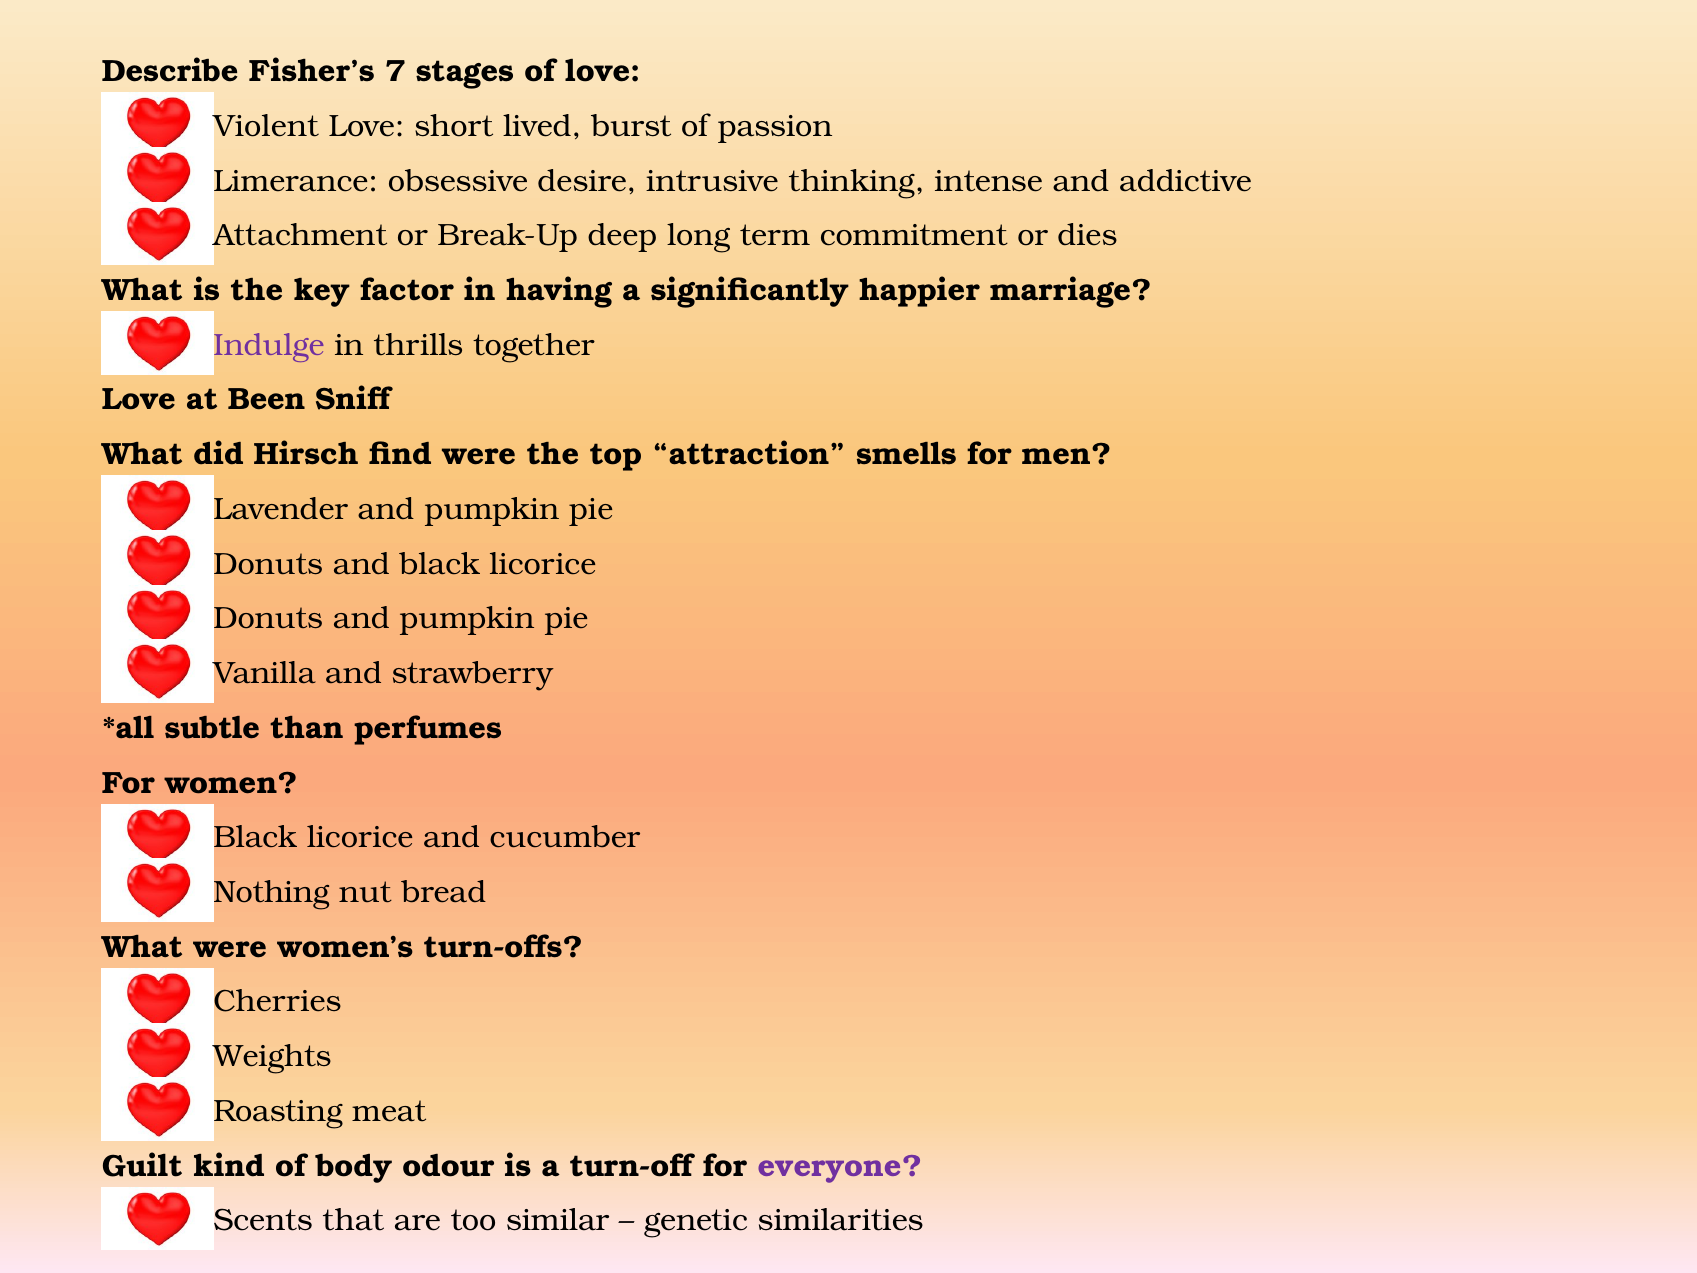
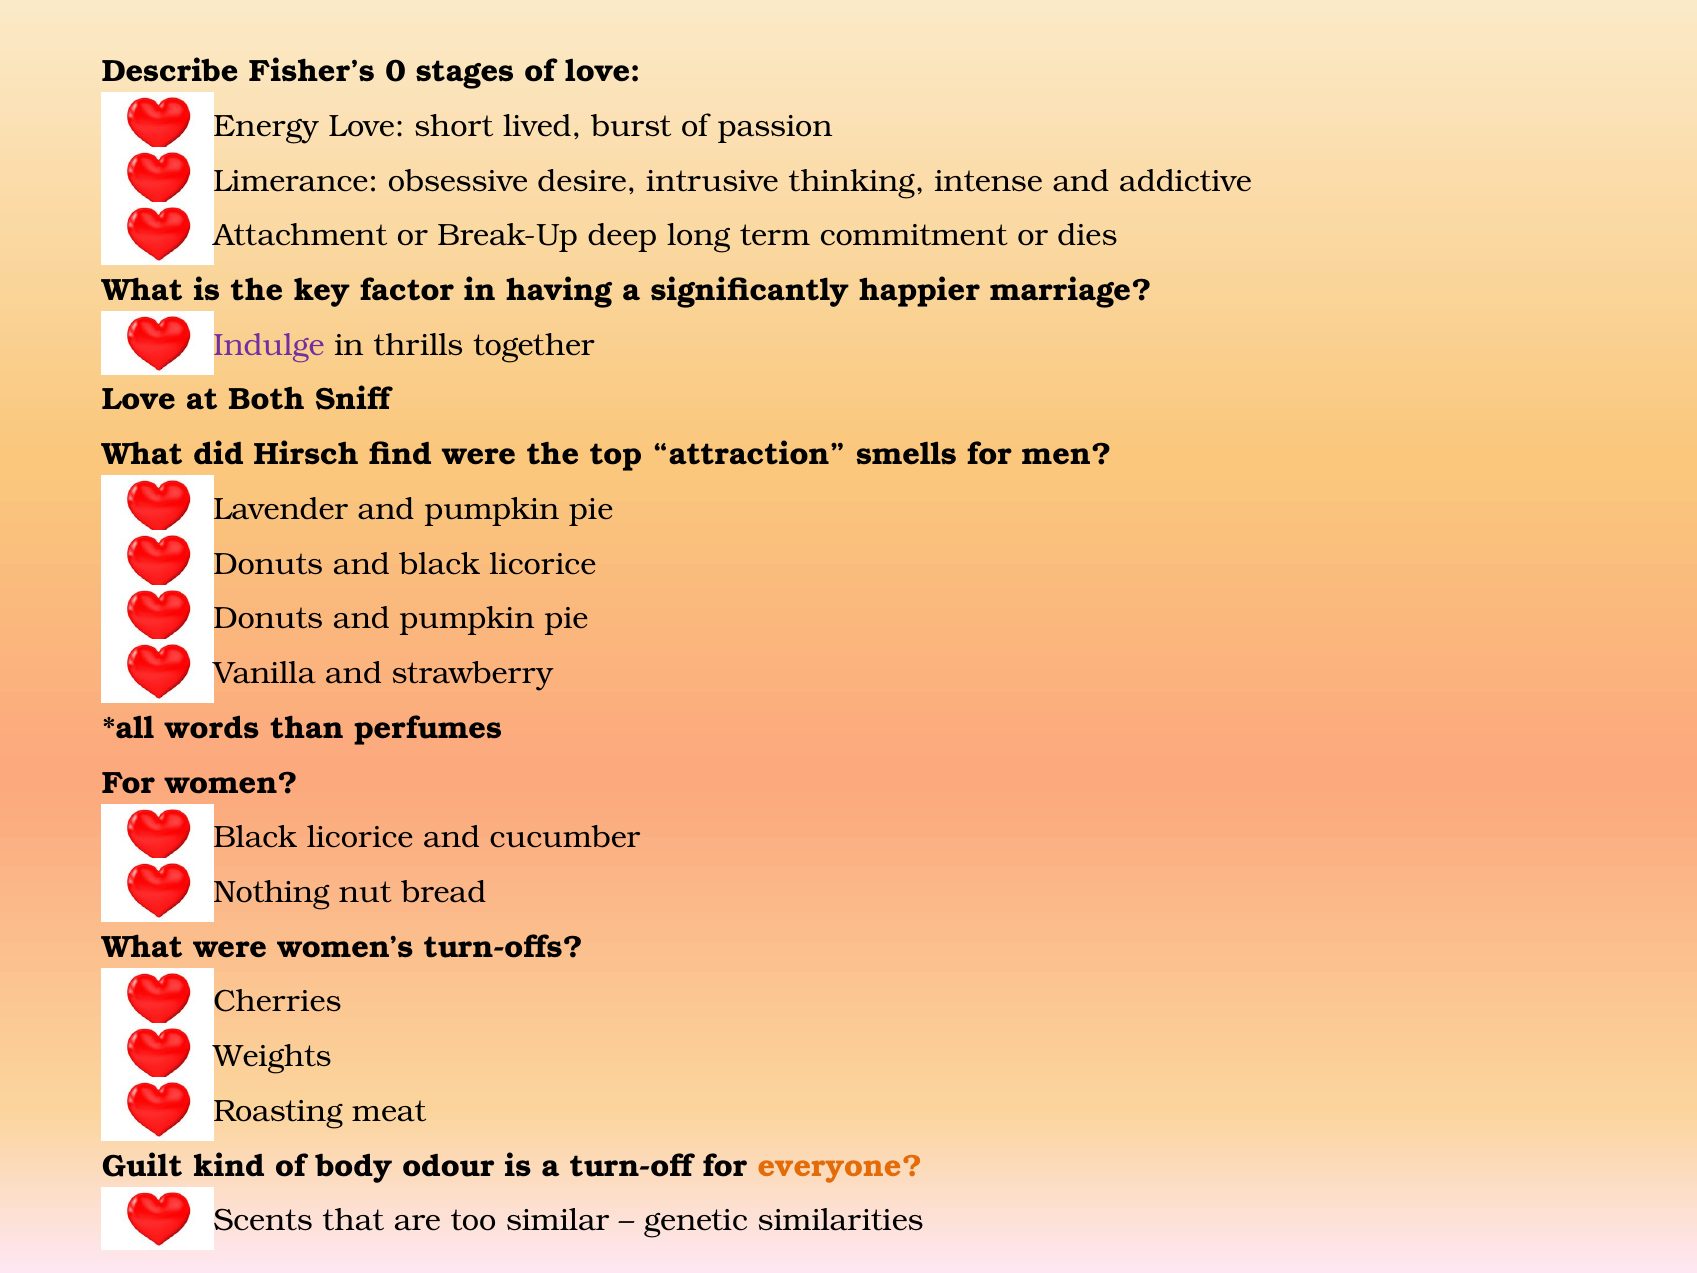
7: 7 -> 0
Violent: Violent -> Energy
Been: Been -> Both
subtle: subtle -> words
everyone colour: purple -> orange
